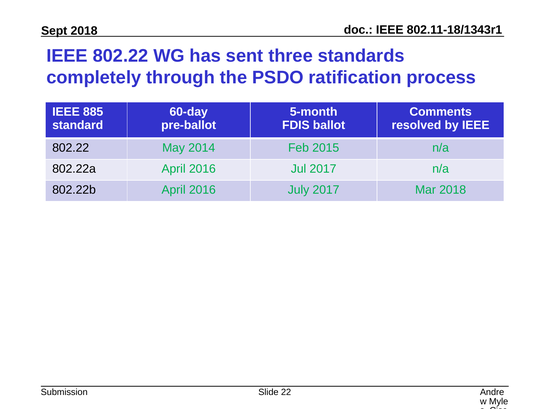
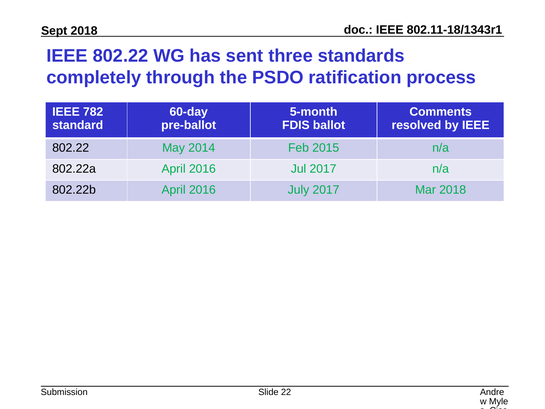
885: 885 -> 782
